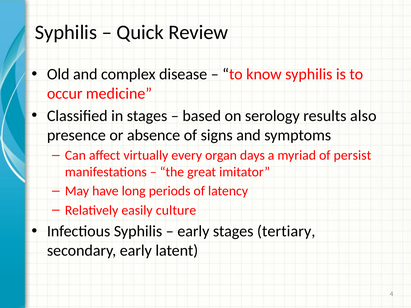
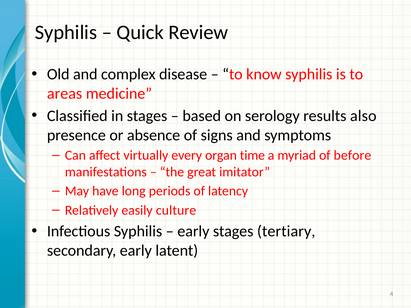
occur: occur -> areas
days: days -> time
persist: persist -> before
